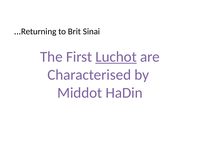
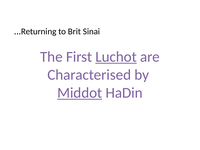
Middot underline: none -> present
